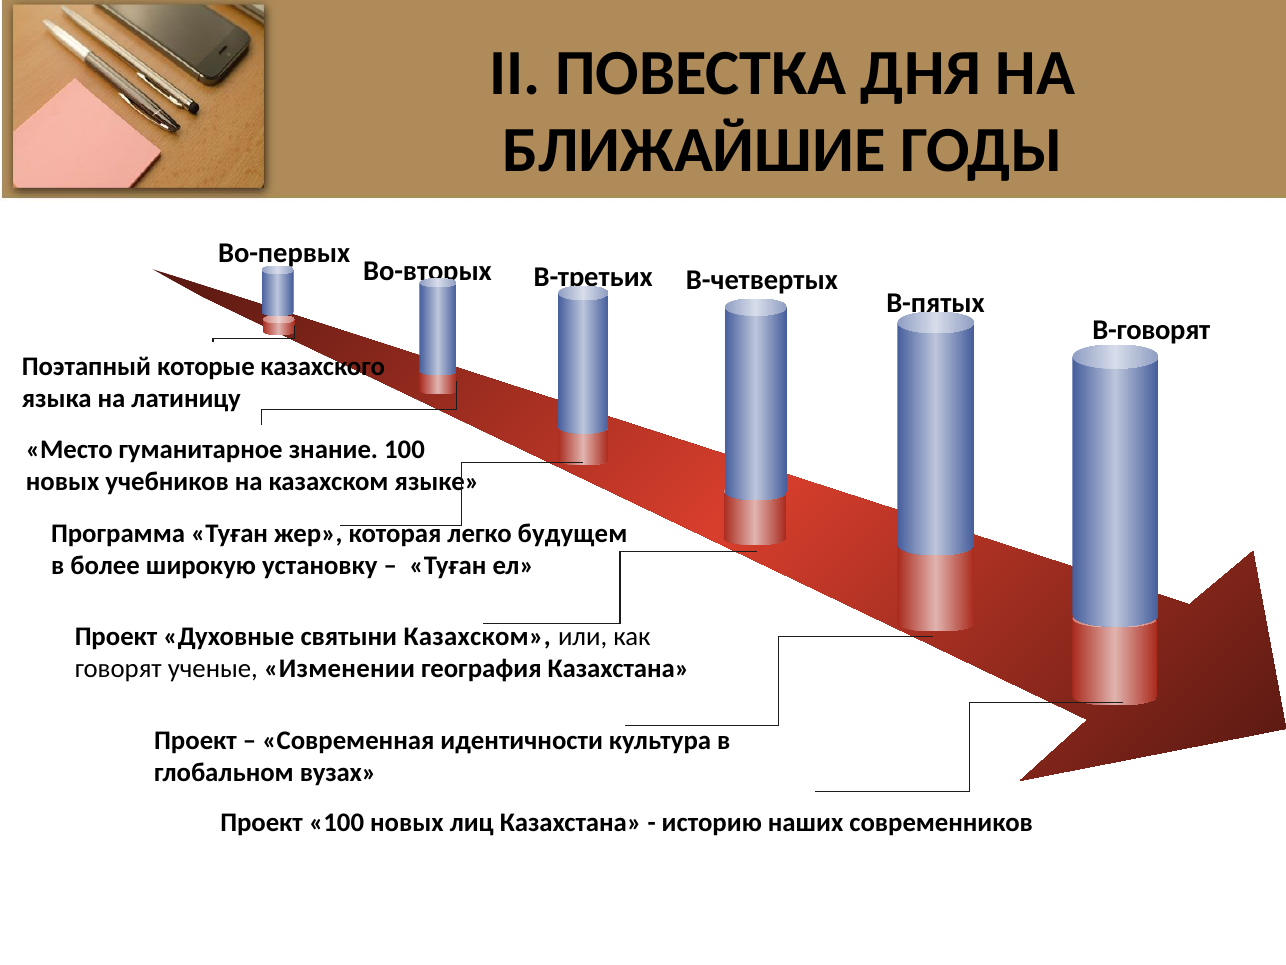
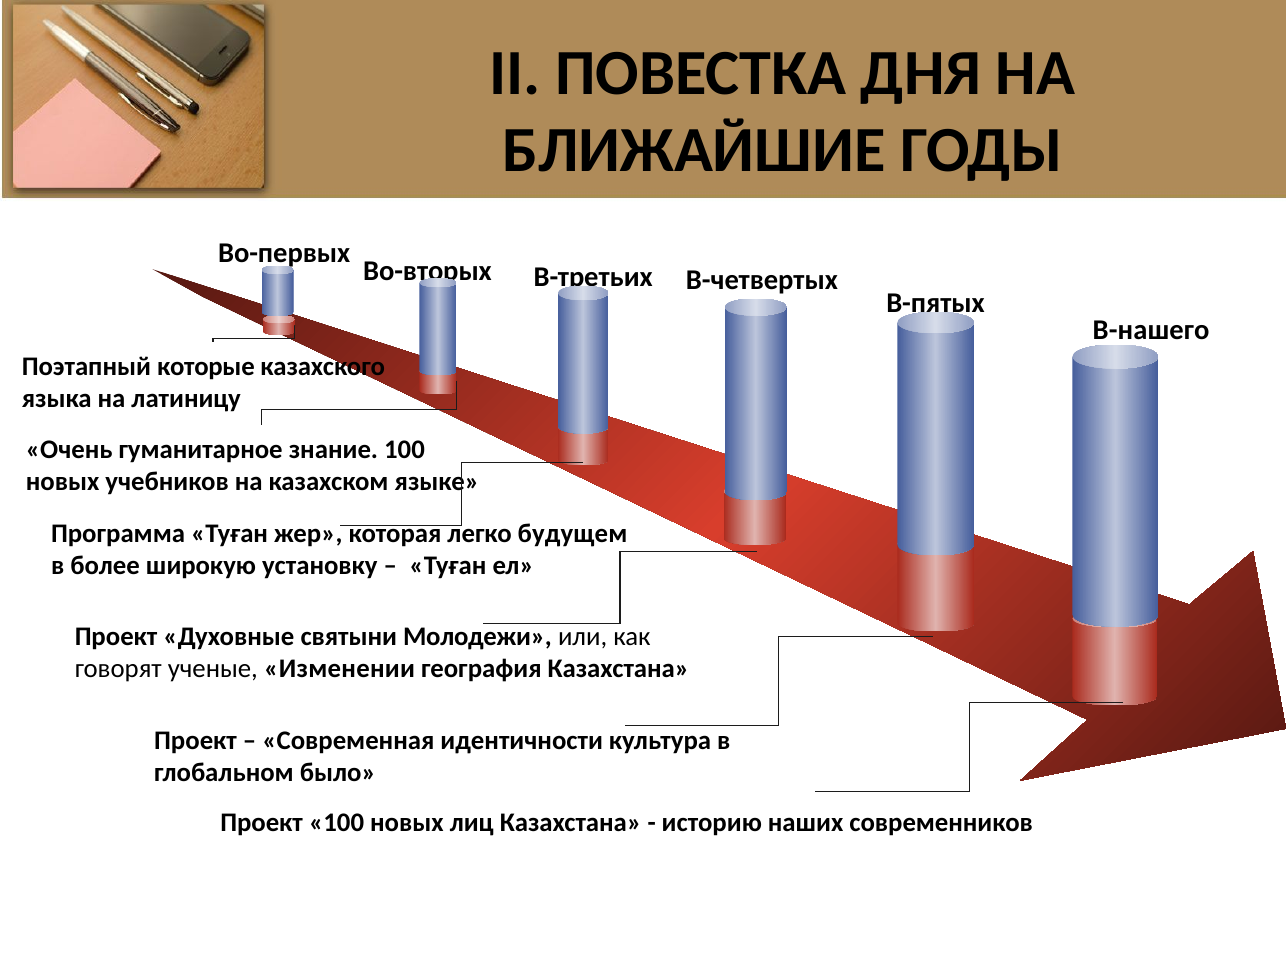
В-говорят: В-говорят -> В-нашего
Место: Место -> Очень
святыни Казахском: Казахском -> Молодежи
вузах: вузах -> было
